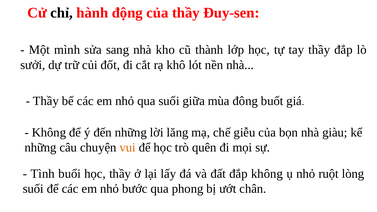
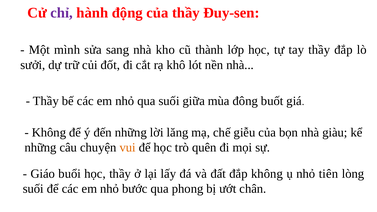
chỉ colour: black -> purple
Tình: Tình -> Giáo
ruột: ruột -> tiên
